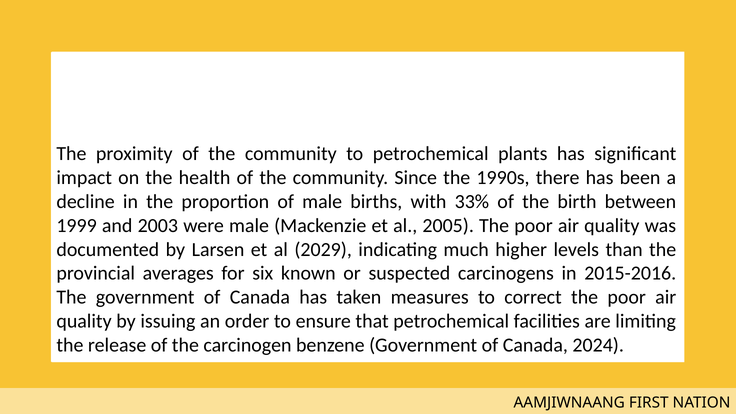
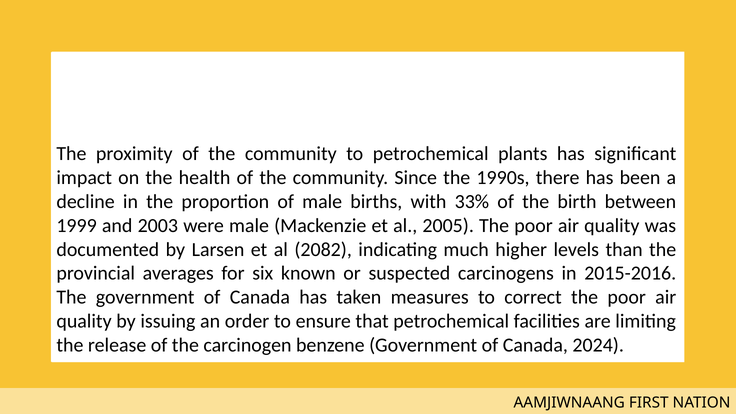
2029: 2029 -> 2082
